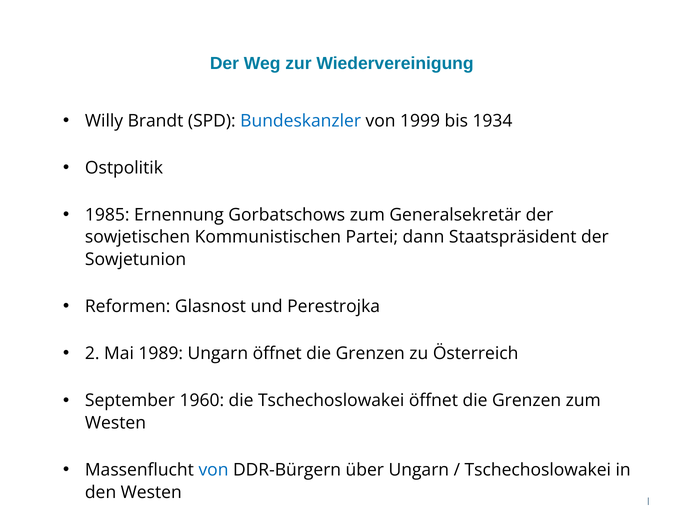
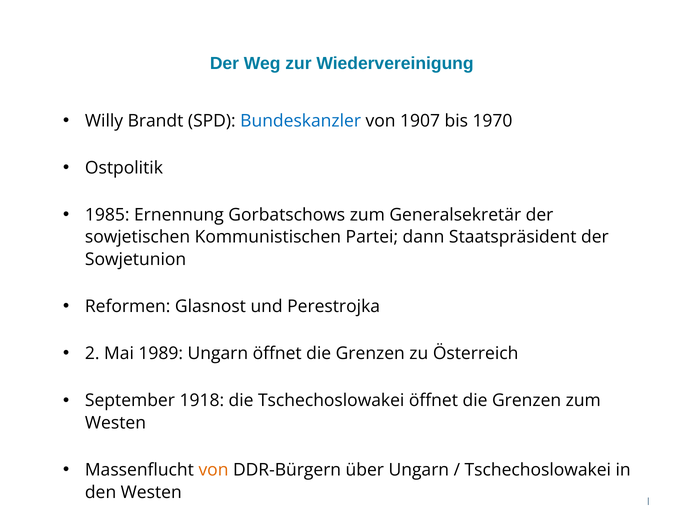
1999: 1999 -> 1907
1934: 1934 -> 1970
1960: 1960 -> 1918
von at (213, 470) colour: blue -> orange
